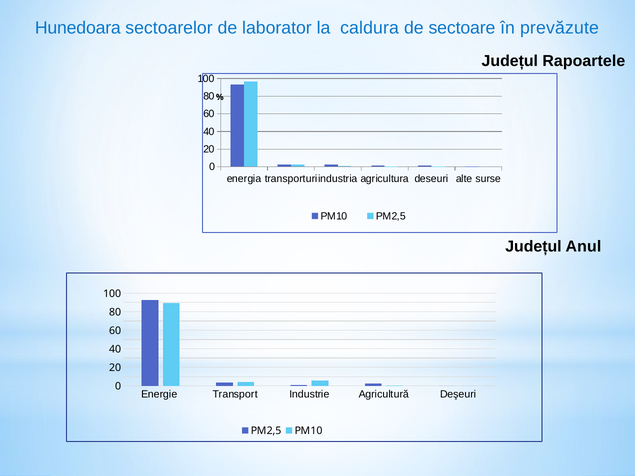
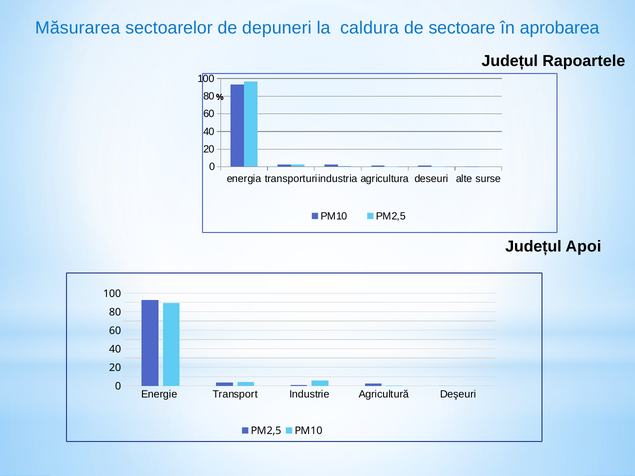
Hunedoara: Hunedoara -> Măsurarea
laborator: laborator -> depuneri
prevăzute: prevăzute -> aprobarea
Anul: Anul -> Apoi
